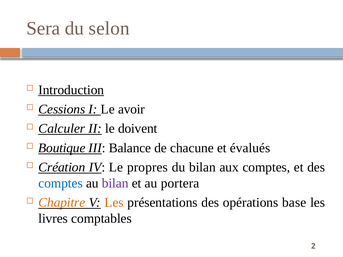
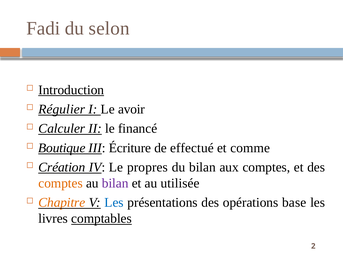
Sera: Sera -> Fadi
Cessions: Cessions -> Régulier
doivent: doivent -> financé
Balance: Balance -> Écriture
chacune: chacune -> effectué
évalués: évalués -> comme
comptes at (61, 183) colour: blue -> orange
portera: portera -> utilisée
Les at (114, 203) colour: orange -> blue
comptables underline: none -> present
